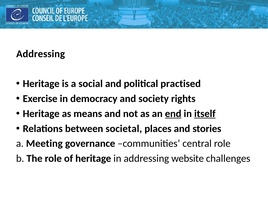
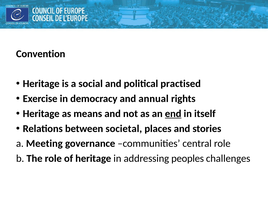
Addressing at (41, 54): Addressing -> Convention
society: society -> annual
itself underline: present -> none
website: website -> peoples
